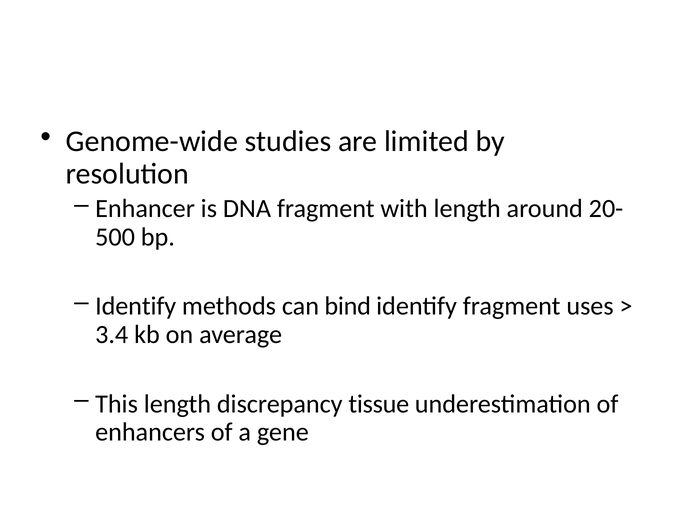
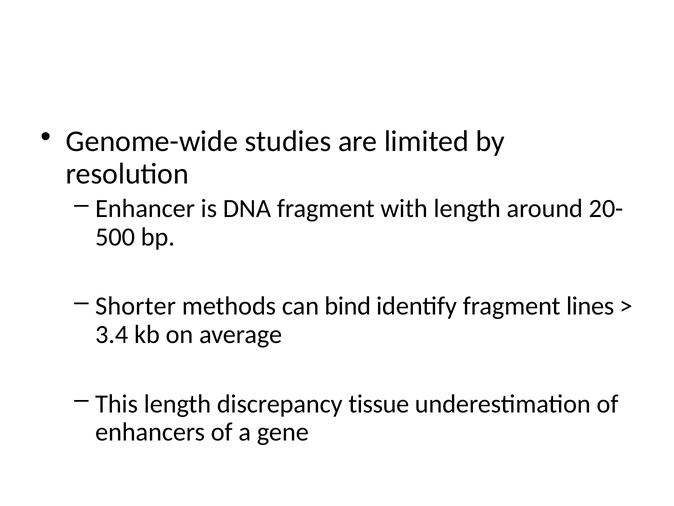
Identify at (136, 306): Identify -> Shorter
uses: uses -> lines
